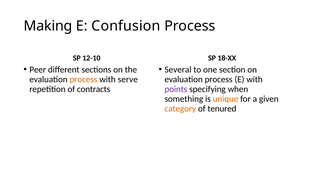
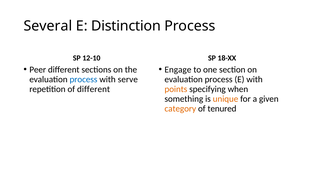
Making: Making -> Several
Confusion: Confusion -> Distinction
Several: Several -> Engage
process at (83, 79) colour: orange -> blue
of contracts: contracts -> different
points colour: purple -> orange
